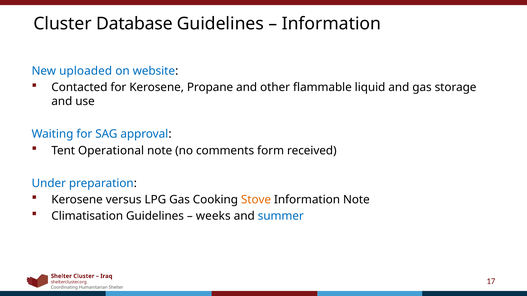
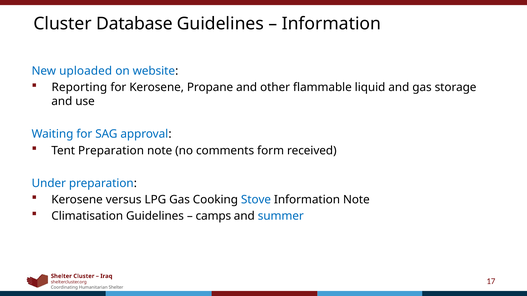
Contacted: Contacted -> Reporting
Tent Operational: Operational -> Preparation
Stove colour: orange -> blue
weeks: weeks -> camps
